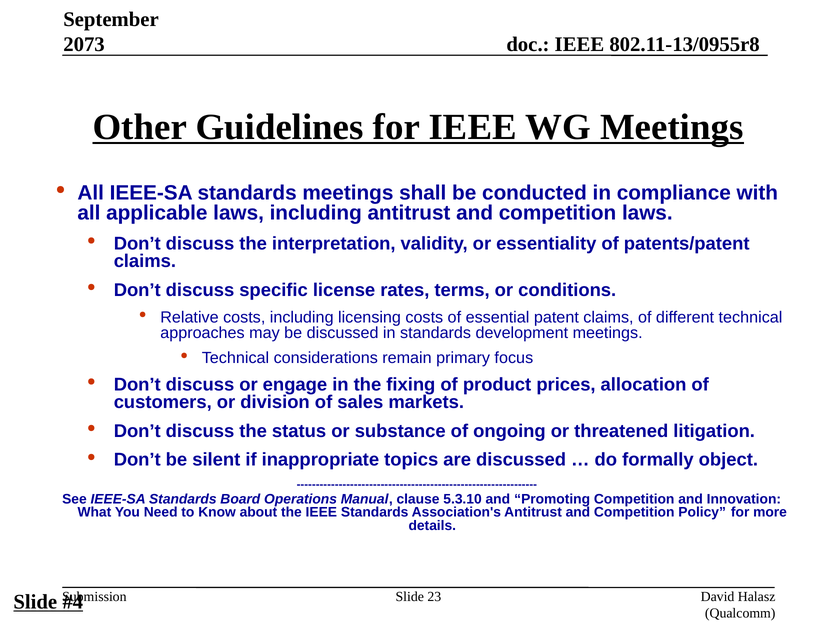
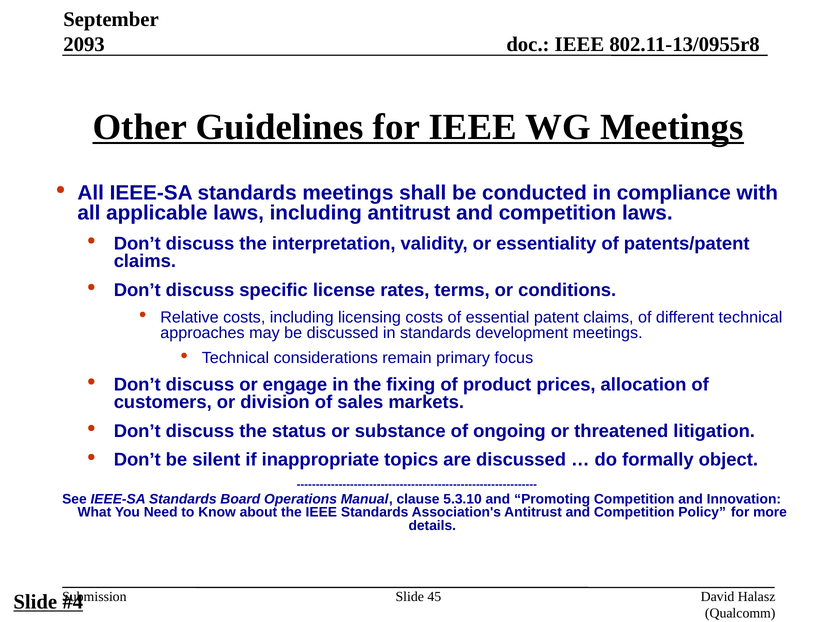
2073: 2073 -> 2093
23: 23 -> 45
